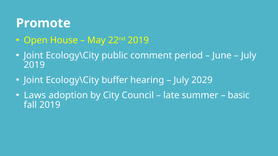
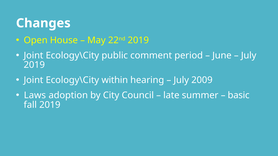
Promote: Promote -> Changes
buffer: buffer -> within
2029: 2029 -> 2009
